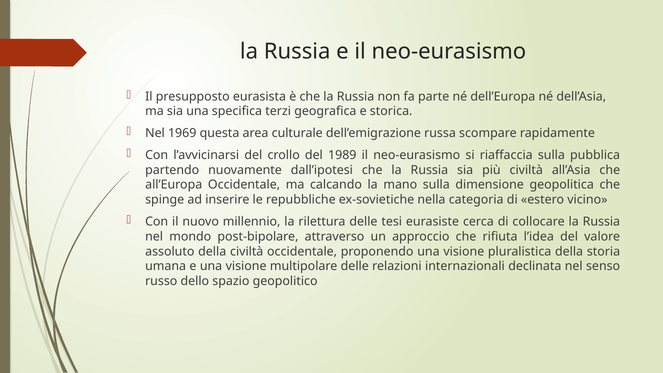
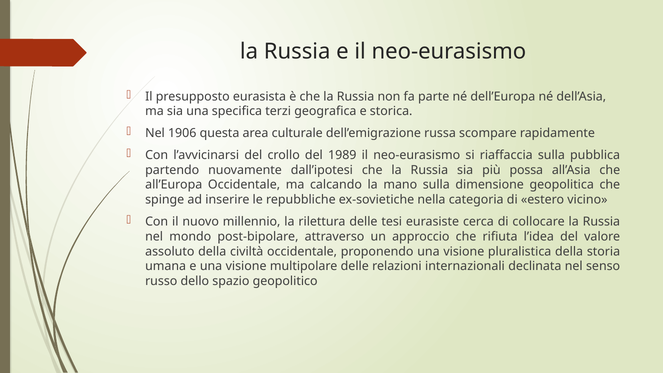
1969: 1969 -> 1906
più civiltà: civiltà -> possa
